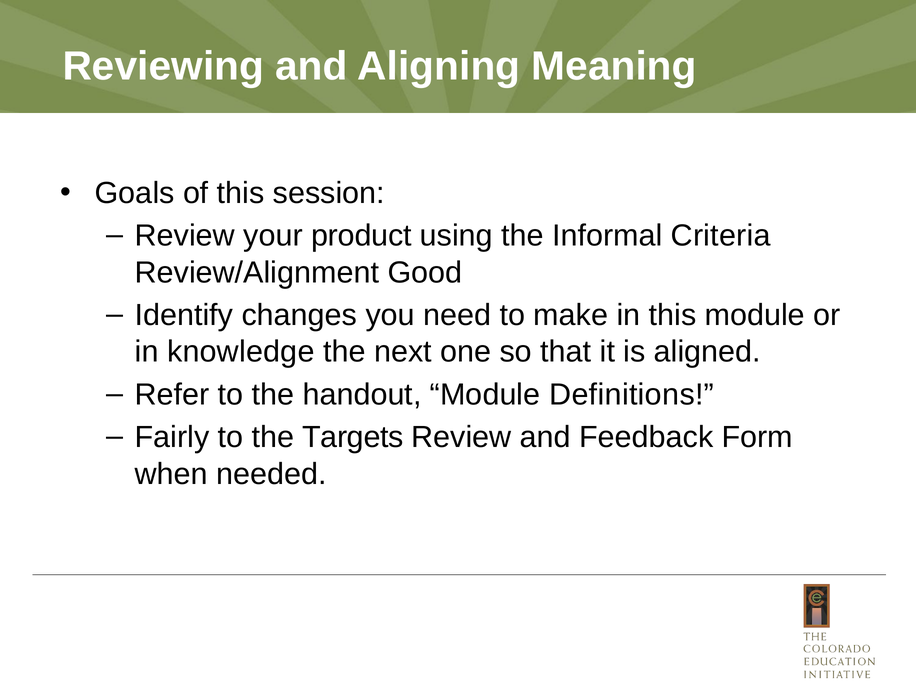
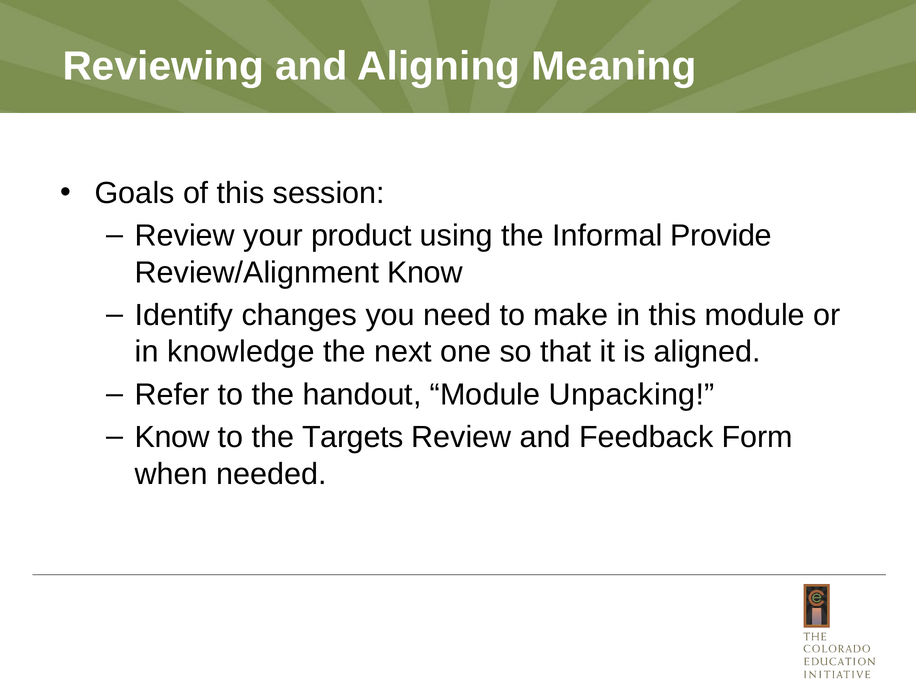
Criteria: Criteria -> Provide
Review/Alignment Good: Good -> Know
Definitions: Definitions -> Unpacking
Fairly at (172, 437): Fairly -> Know
